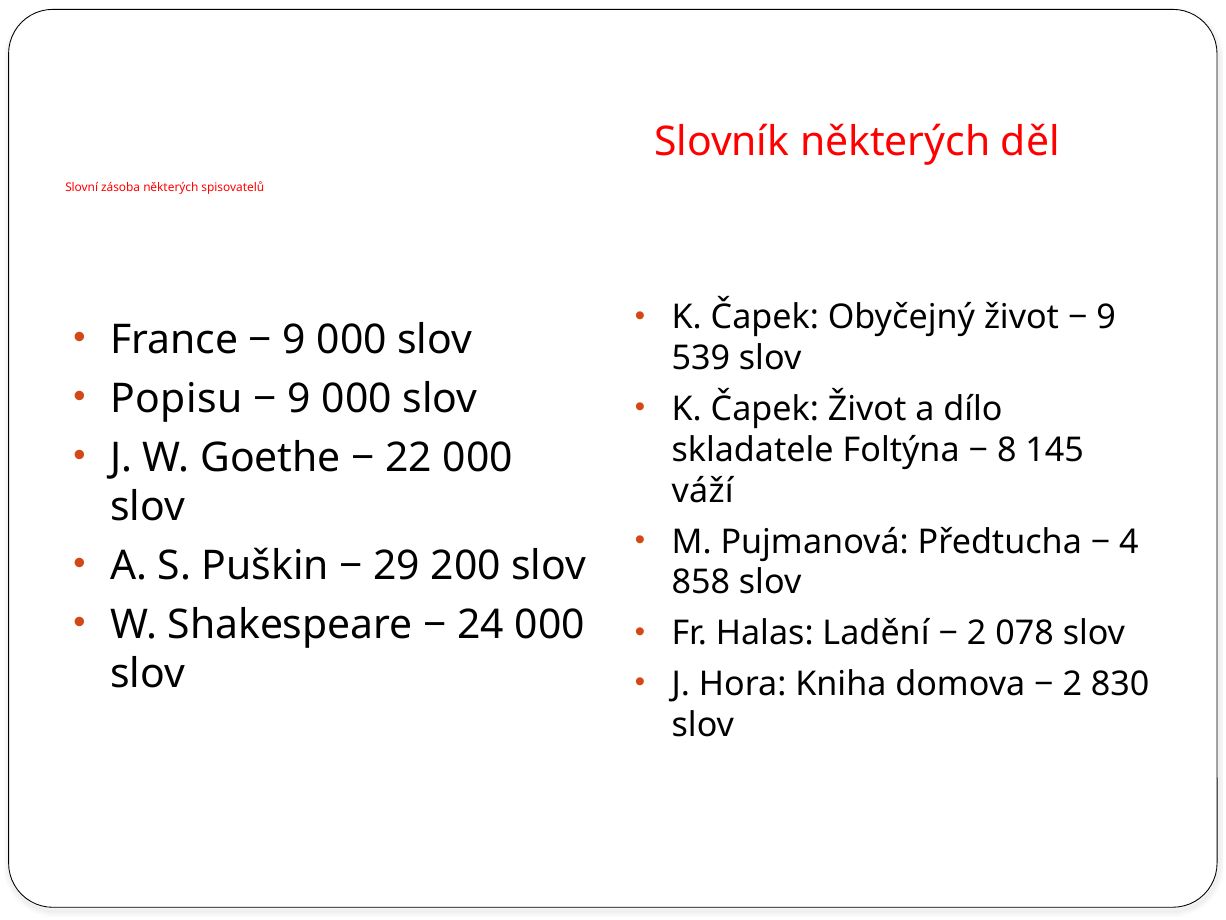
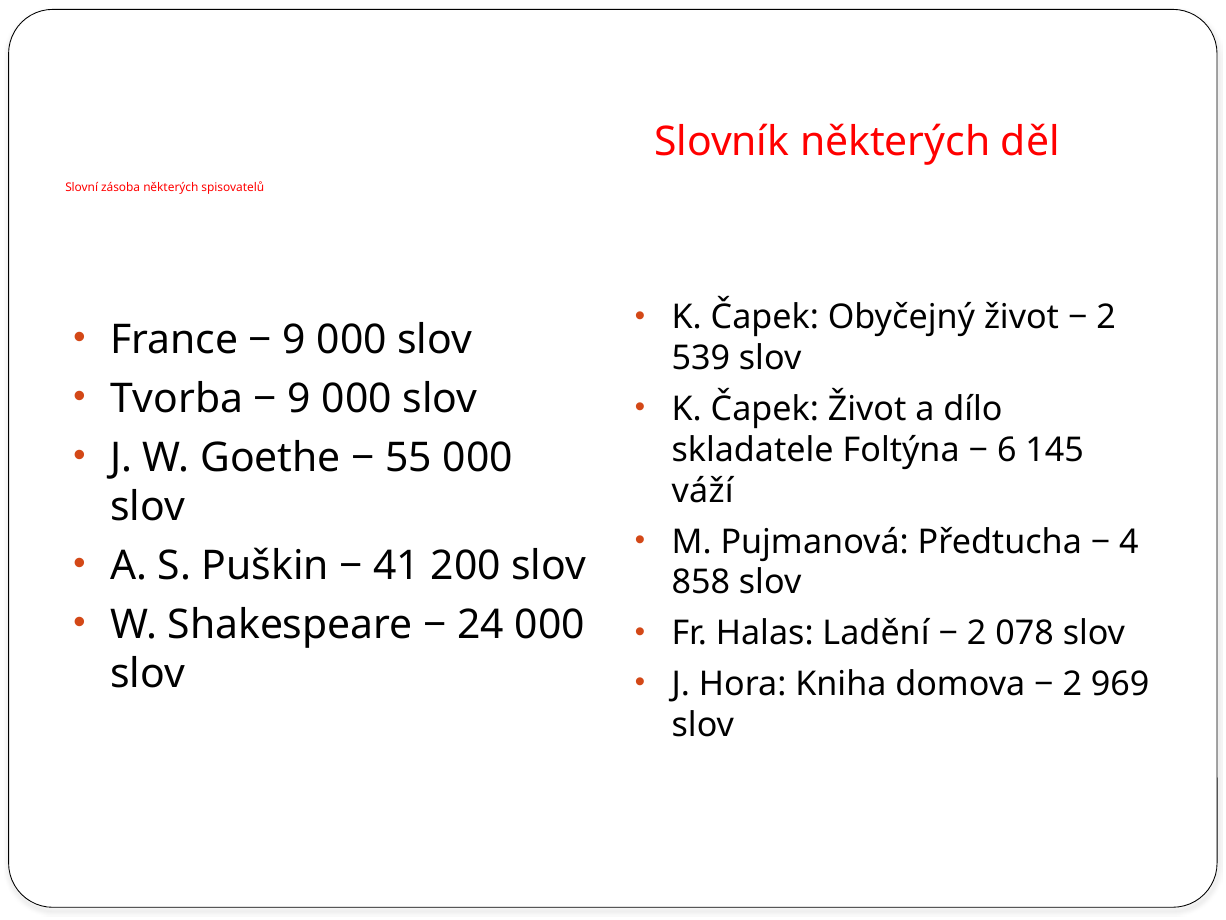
9 at (1106, 317): 9 -> 2
Popisu: Popisu -> Tvorba
22: 22 -> 55
8: 8 -> 6
29: 29 -> 41
830: 830 -> 969
